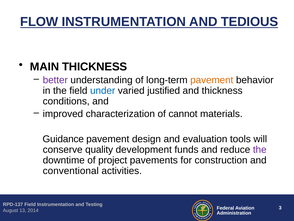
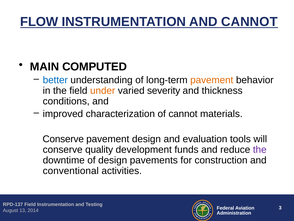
AND TEDIOUS: TEDIOUS -> CANNOT
MAIN THICKNESS: THICKNESS -> COMPUTED
better colour: purple -> blue
under colour: blue -> orange
justified: justified -> severity
Guidance at (63, 139): Guidance -> Conserve
of project: project -> design
